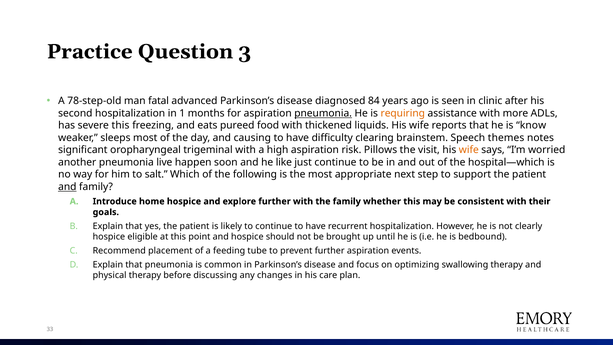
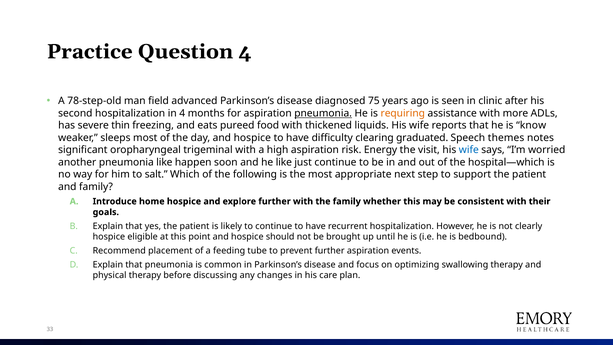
Question 3: 3 -> 4
fatal: fatal -> field
84: 84 -> 75
in 1: 1 -> 4
severe this: this -> thin
day and causing: causing -> hospice
brainstem: brainstem -> graduated
Pillows: Pillows -> Energy
wife at (469, 150) colour: orange -> blue
pneumonia live: live -> like
and at (67, 187) underline: present -> none
